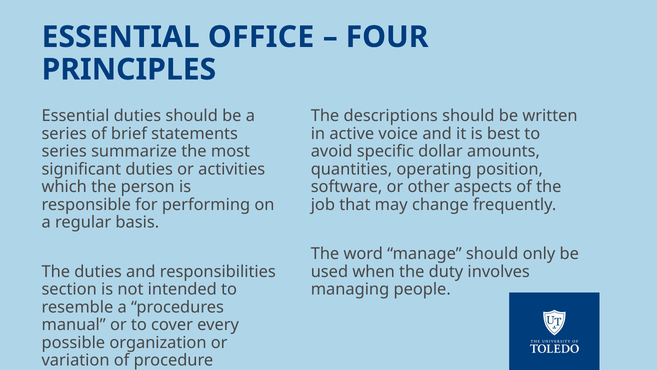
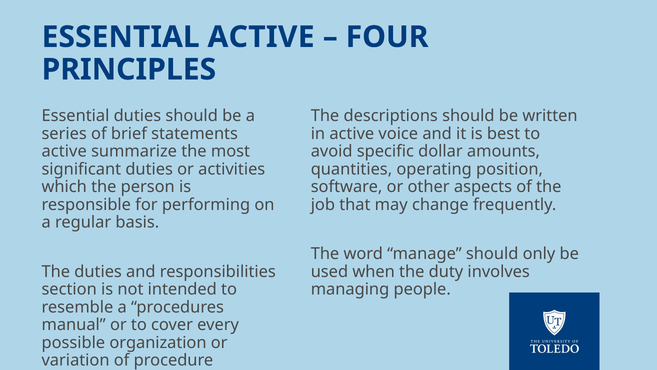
ESSENTIAL OFFICE: OFFICE -> ACTIVE
series at (64, 151): series -> active
